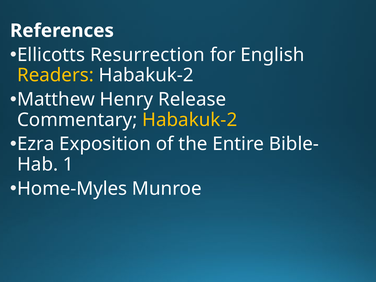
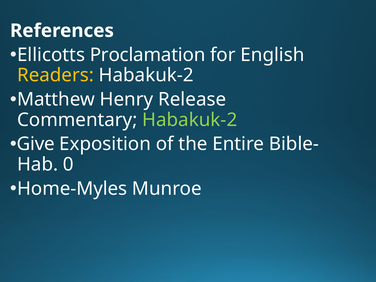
Resurrection: Resurrection -> Proclamation
Habakuk-2 at (190, 120) colour: yellow -> light green
Ezra: Ezra -> Give
1: 1 -> 0
